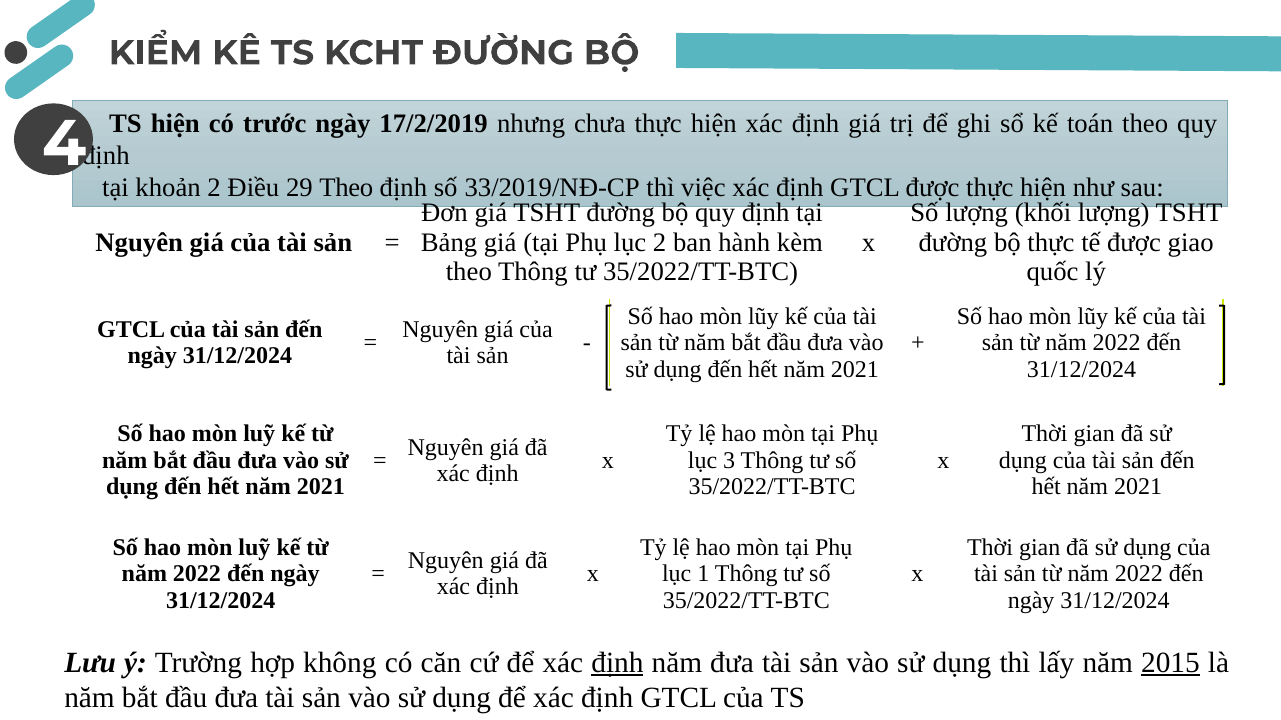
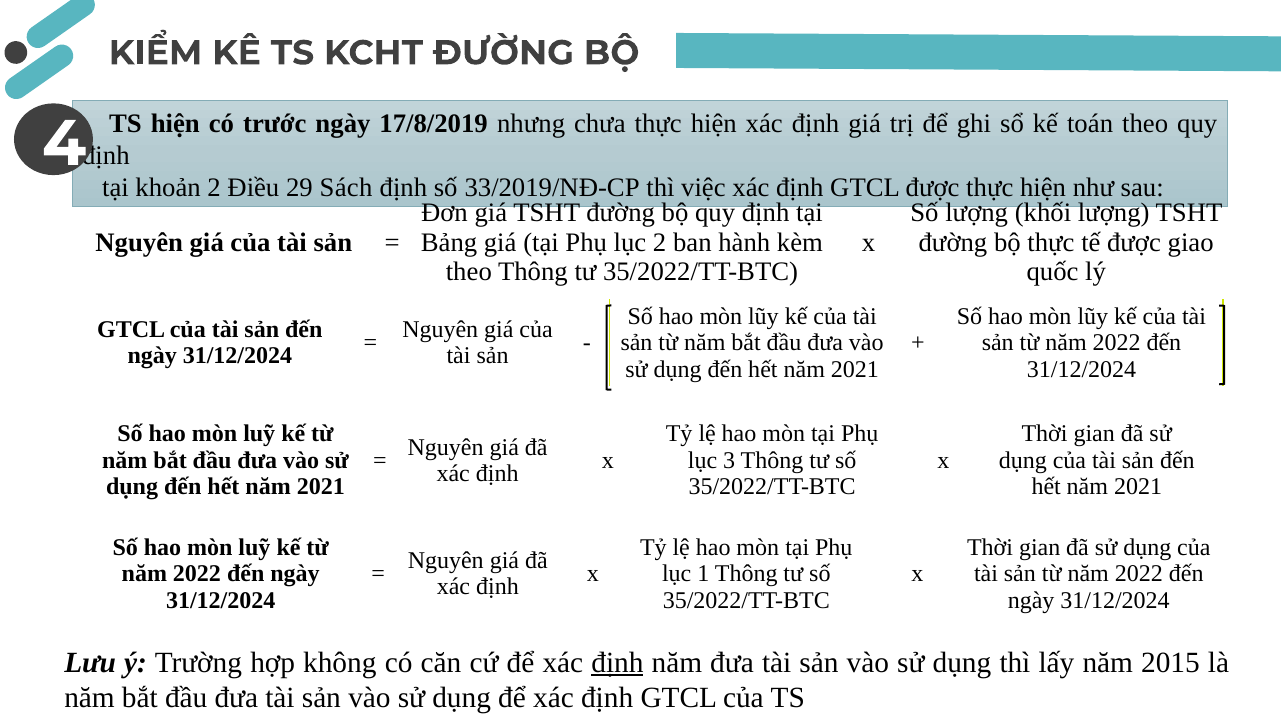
17/2/2019: 17/2/2019 -> 17/8/2019
29 Theo: Theo -> Sách
2015 underline: present -> none
